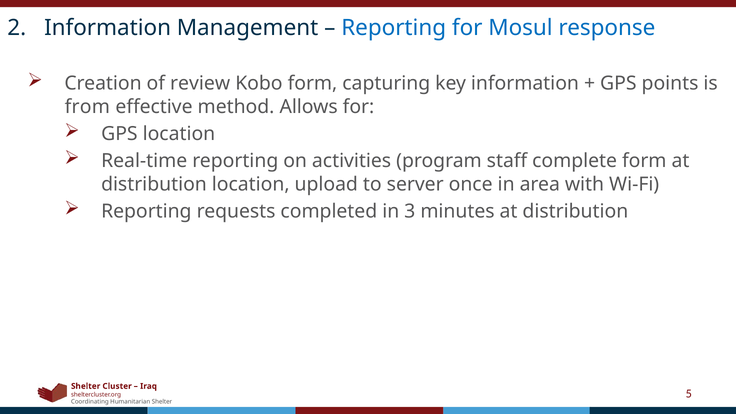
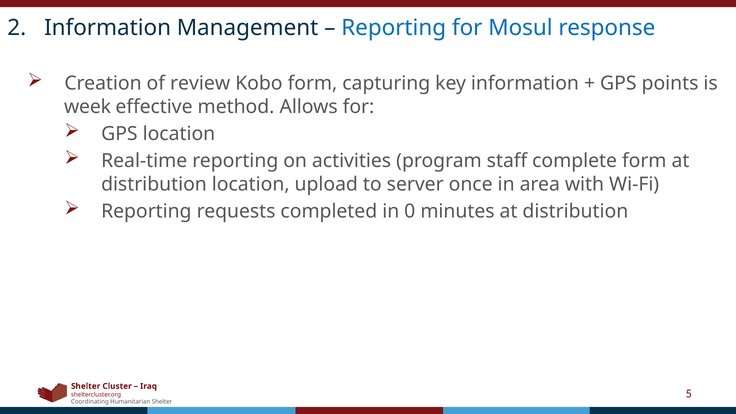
from: from -> week
3: 3 -> 0
